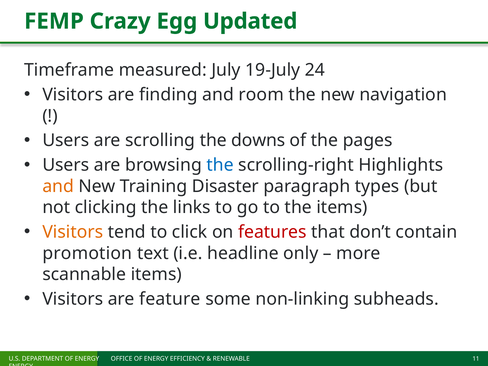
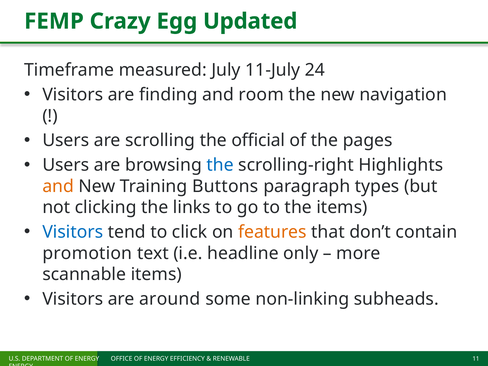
19-July: 19-July -> 11-July
downs: downs -> official
Disaster: Disaster -> Buttons
Visitors at (73, 232) colour: orange -> blue
features colour: red -> orange
feature: feature -> around
